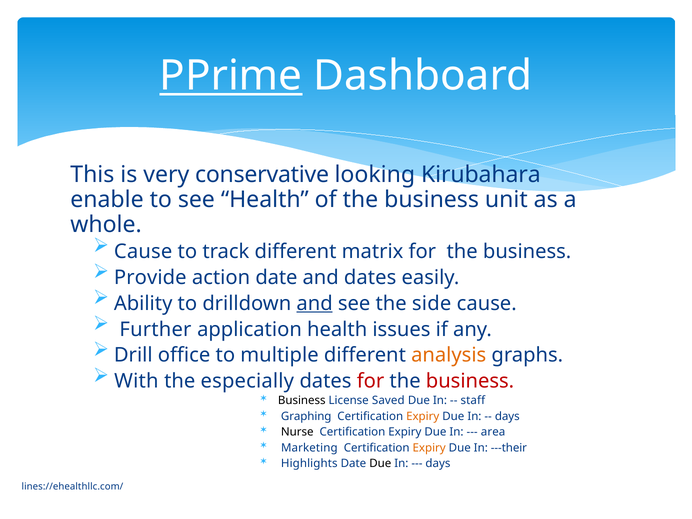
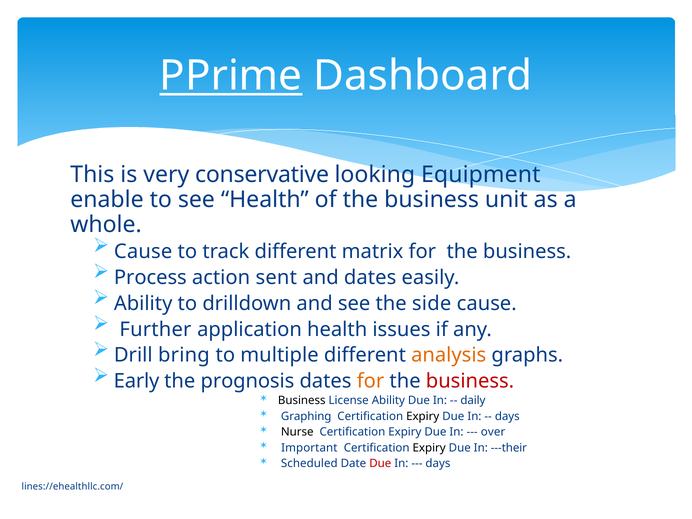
Kirubahara: Kirubahara -> Equipment
Provide: Provide -> Process
action date: date -> sent
and at (315, 303) underline: present -> none
office: office -> bring
With: With -> Early
especially: especially -> prognosis
for at (371, 381) colour: red -> orange
License Saved: Saved -> Ability
staff: staff -> daily
Expiry at (423, 416) colour: orange -> black
area: area -> over
Marketing: Marketing -> Important
Expiry at (429, 448) colour: orange -> black
Highlights: Highlights -> Scheduled
Due at (380, 463) colour: black -> red
